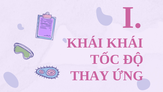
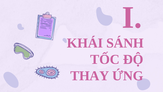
KHÁI KHÁI: KHÁI -> SÁNH
